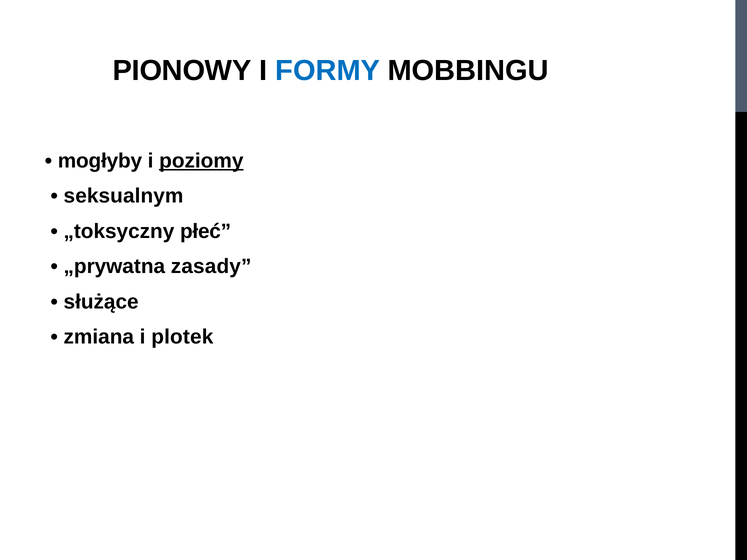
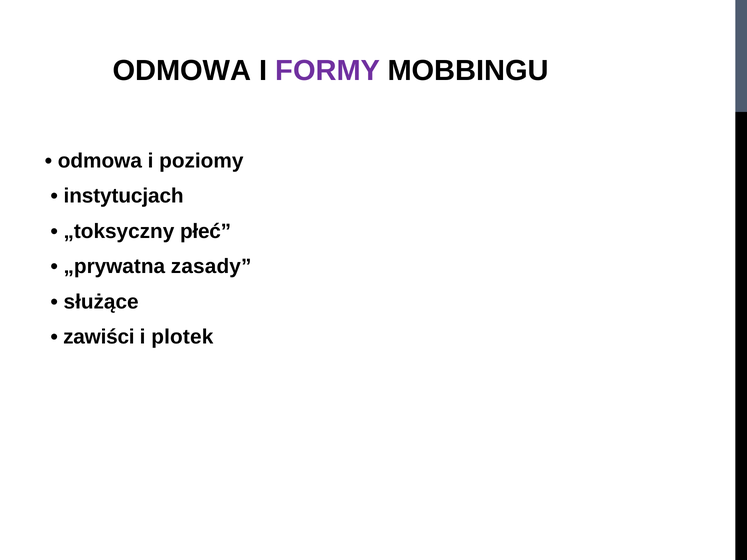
PIONOWY at (182, 70): PIONOWY -> ODMOWA
FORMY colour: blue -> purple
mogłyby at (100, 161): mogłyby -> odmowa
poziomy underline: present -> none
seksualnym: seksualnym -> instytucjach
zmiana: zmiana -> zawiści
